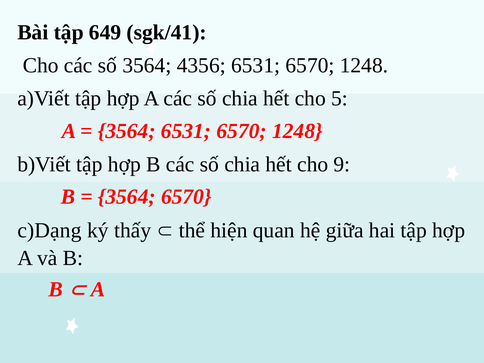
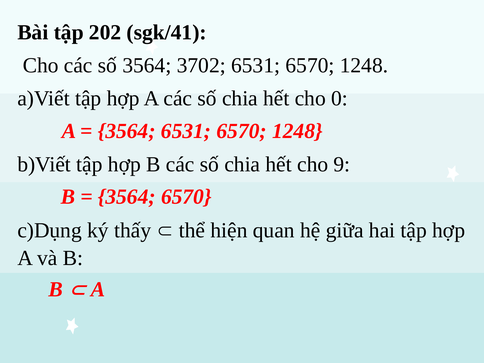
649: 649 -> 202
4356: 4356 -> 3702
5: 5 -> 0
c)Dạng: c)Dạng -> c)Dụng
